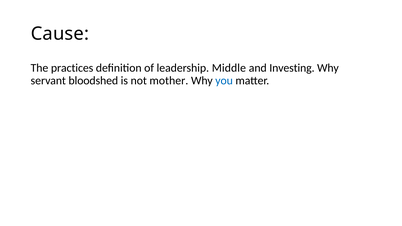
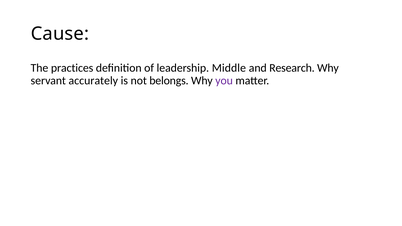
Investing: Investing -> Research
bloodshed: bloodshed -> accurately
mother: mother -> belongs
you colour: blue -> purple
